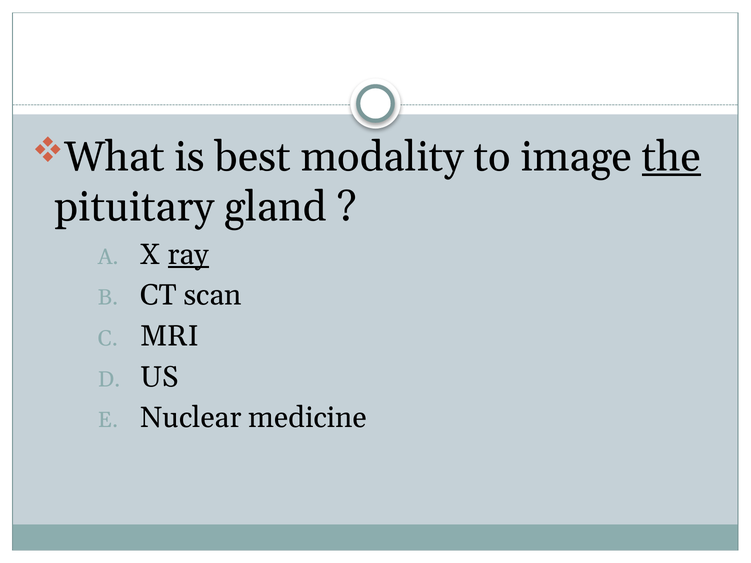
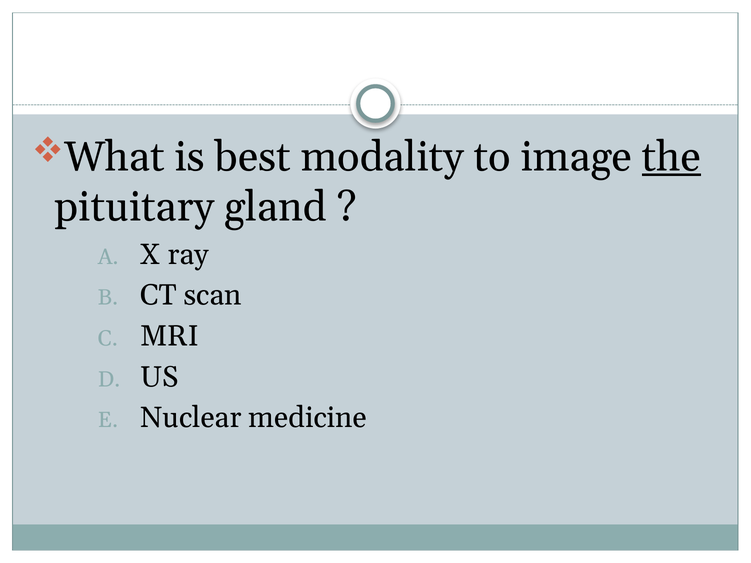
ray underline: present -> none
